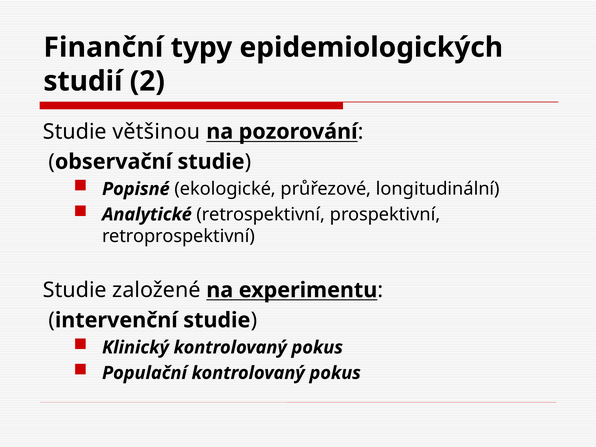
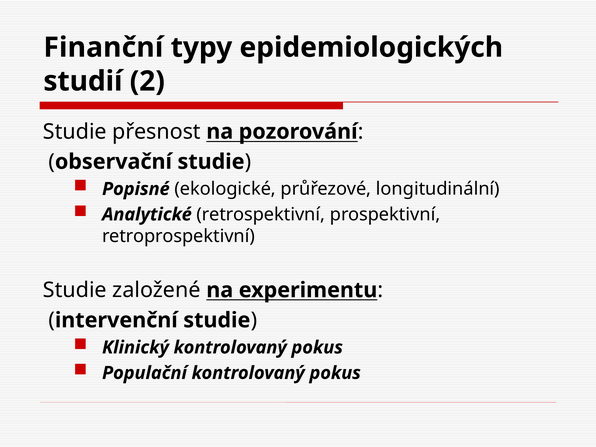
většinou: většinou -> přesnost
